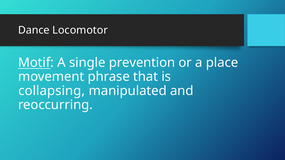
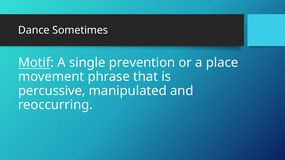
Locomotor: Locomotor -> Sometimes
collapsing: collapsing -> percussive
